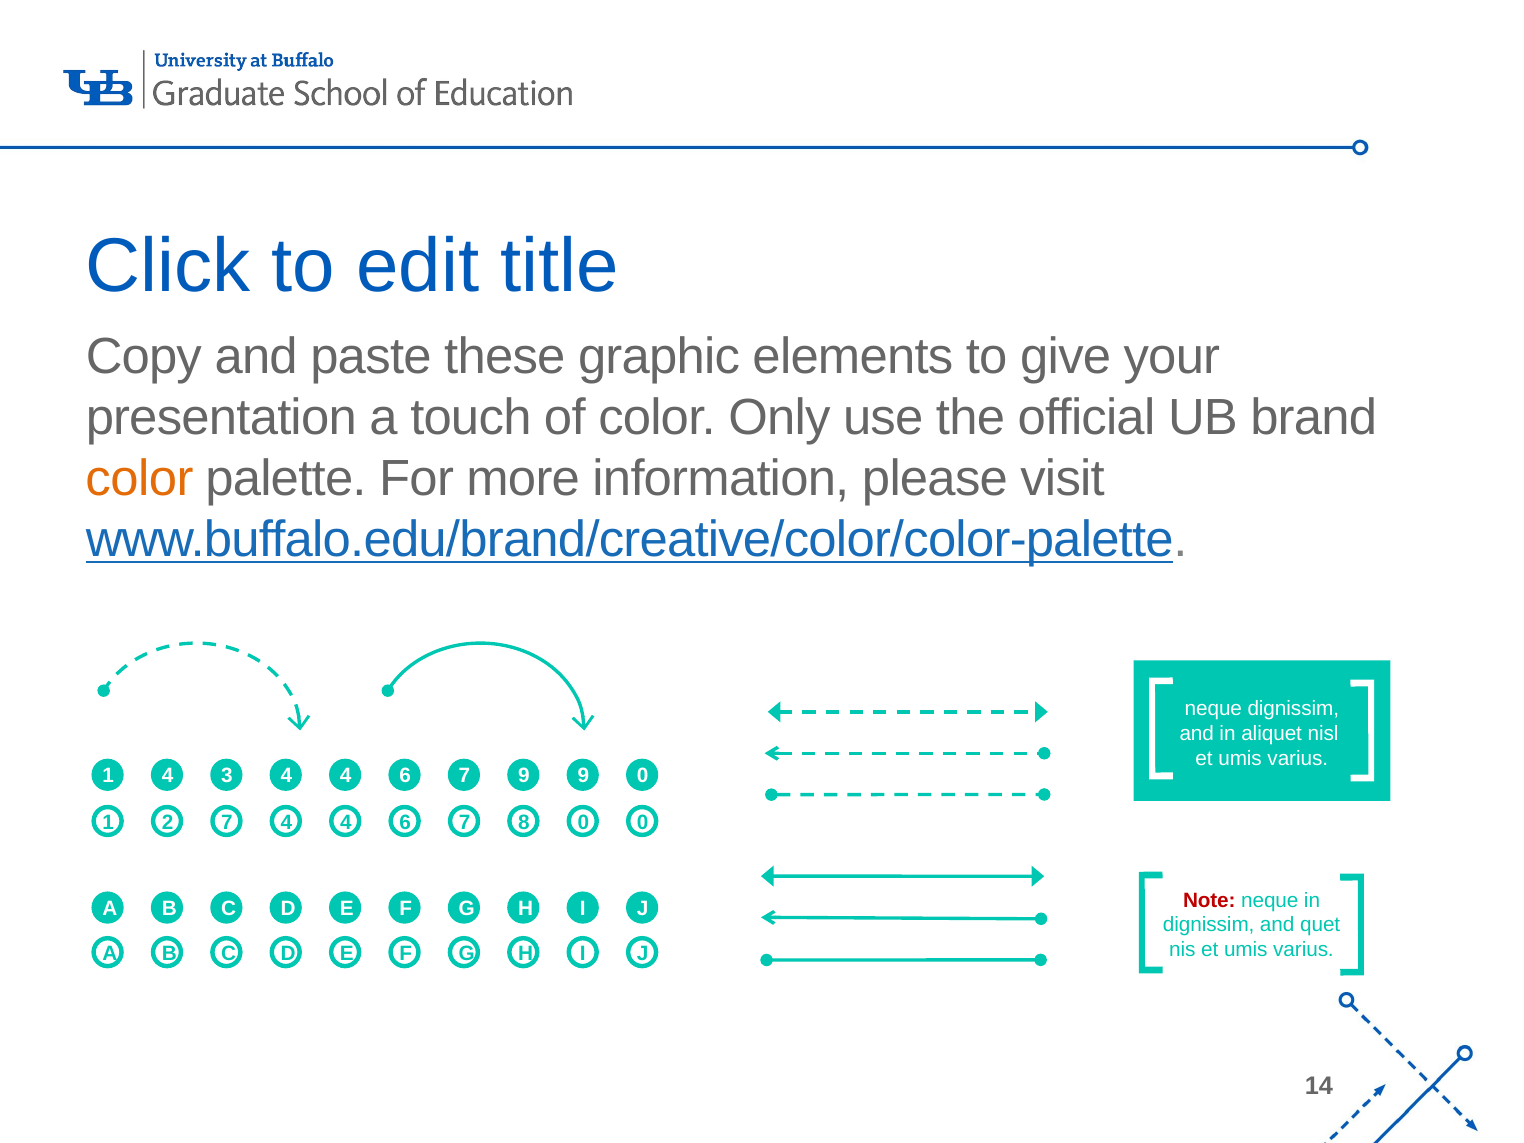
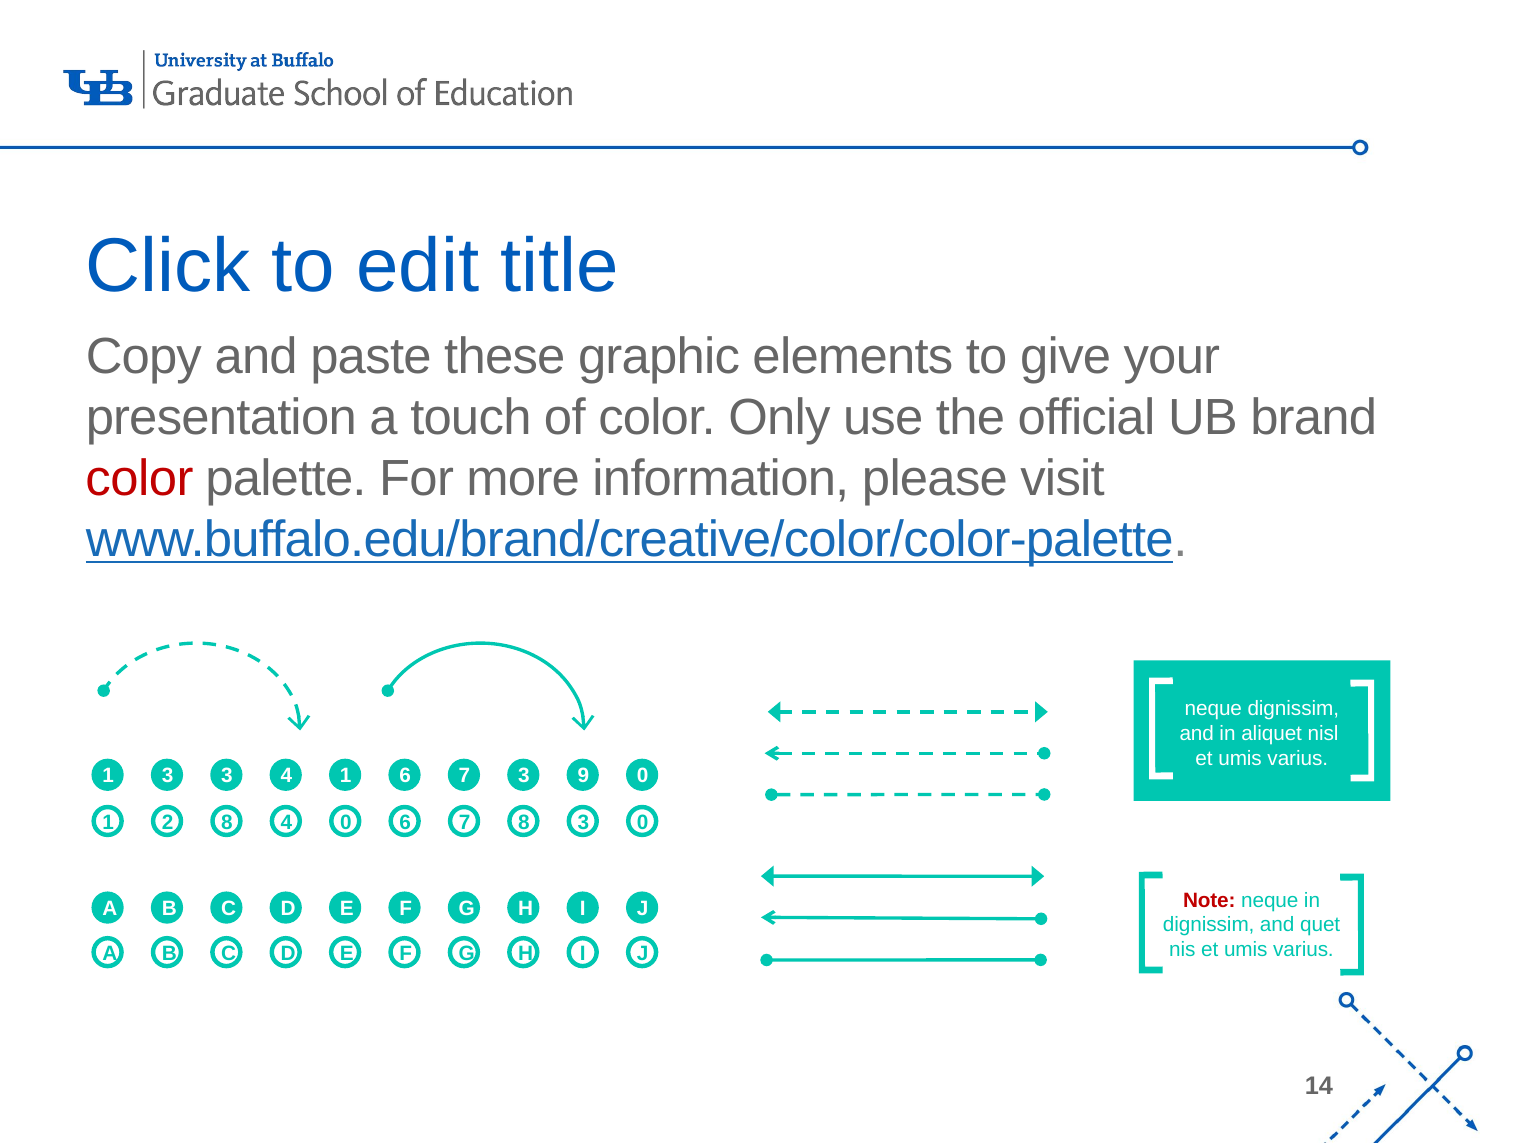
color at (139, 479) colour: orange -> red
1 4: 4 -> 3
3 4 4: 4 -> 1
7 9: 9 -> 3
2 7: 7 -> 8
4 at (346, 822): 4 -> 0
8 0: 0 -> 3
